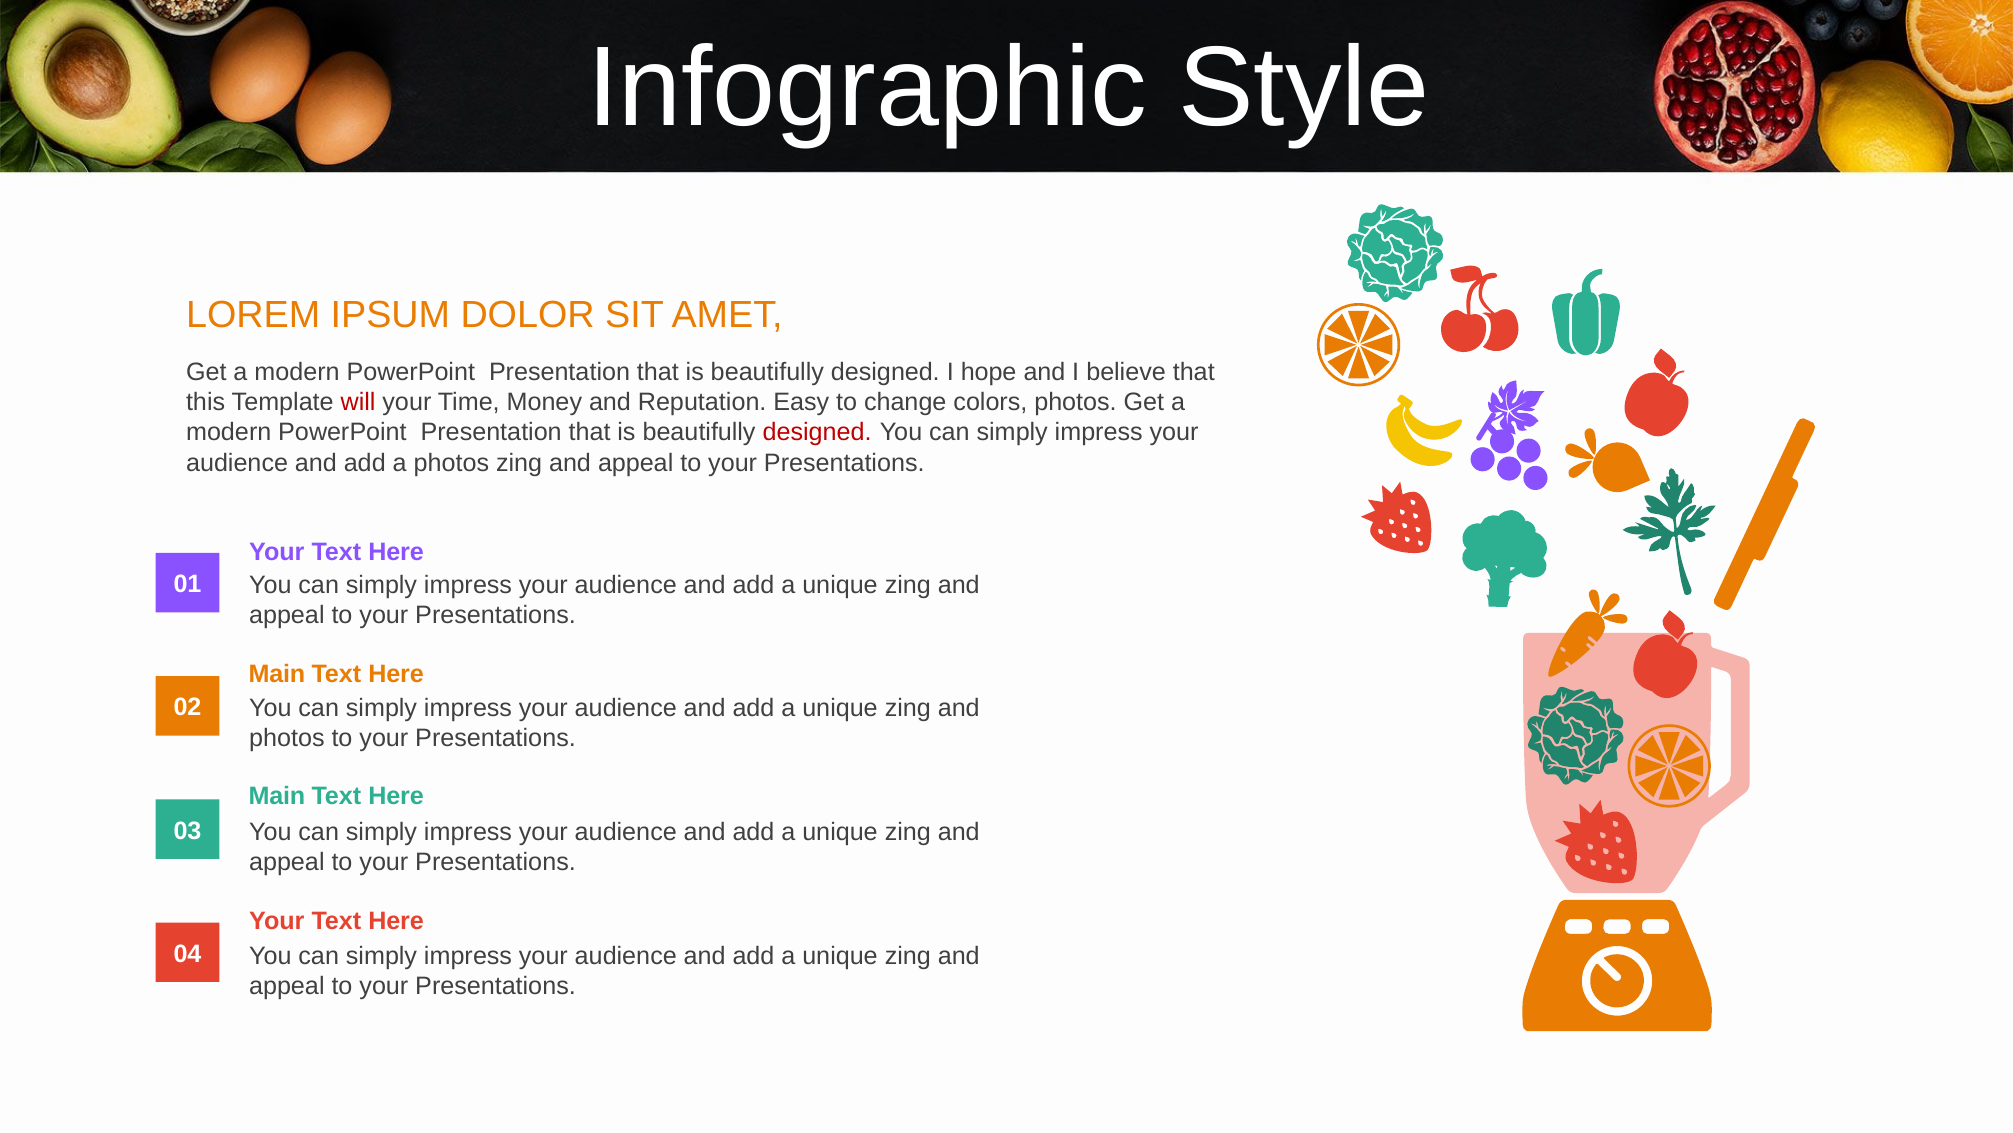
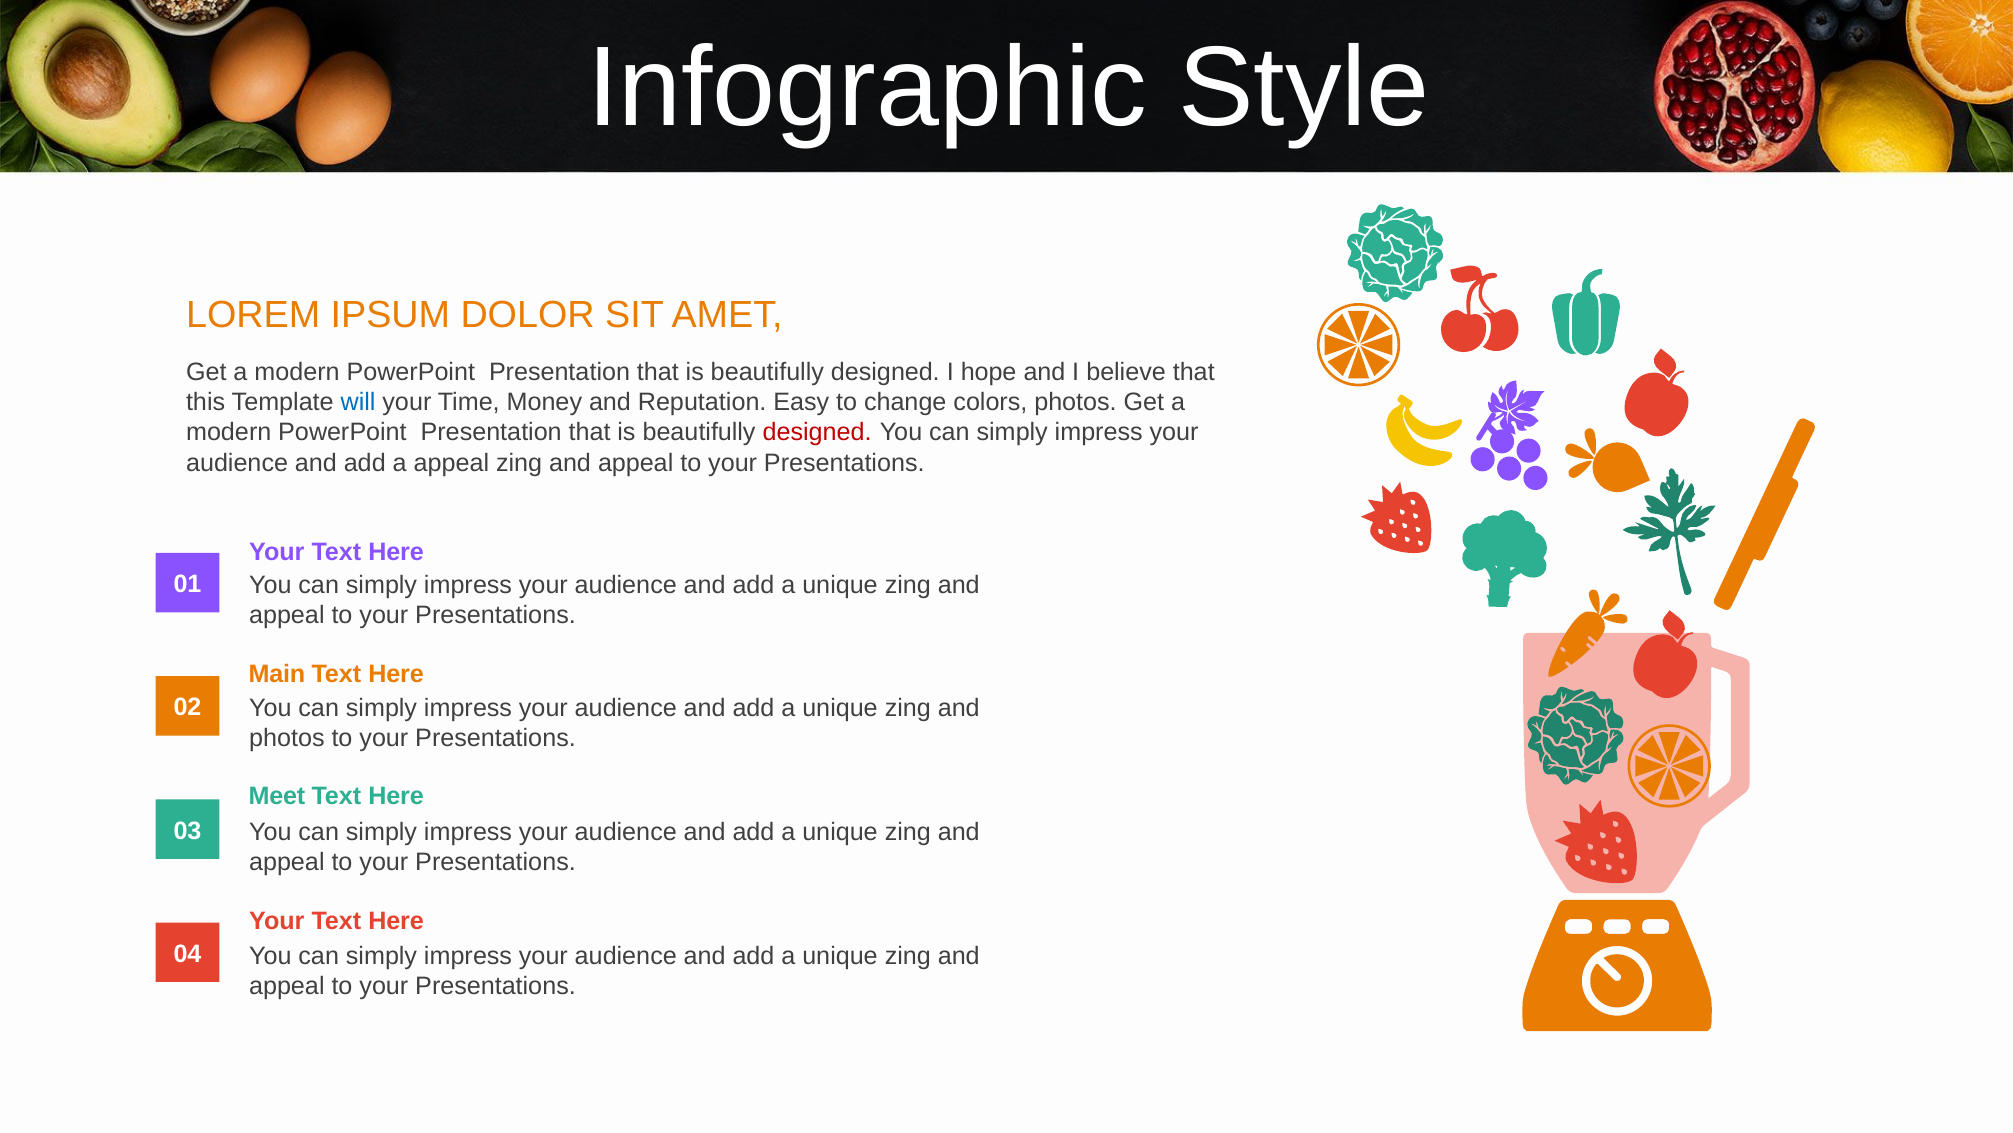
will colour: red -> blue
a photos: photos -> appeal
Main at (277, 796): Main -> Meet
